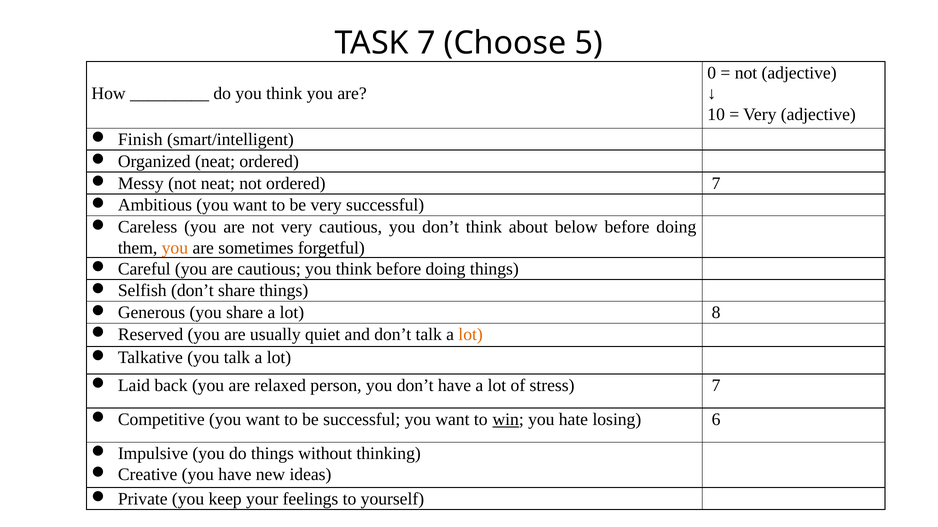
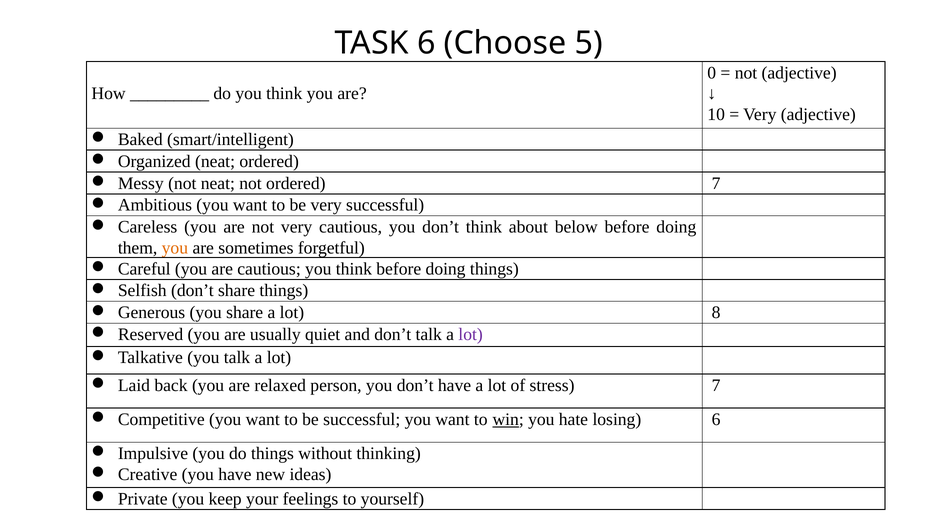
TASK 7: 7 -> 6
Finish: Finish -> Baked
lot at (471, 335) colour: orange -> purple
